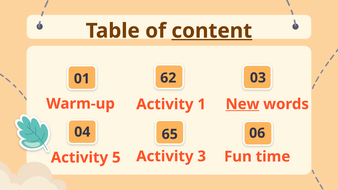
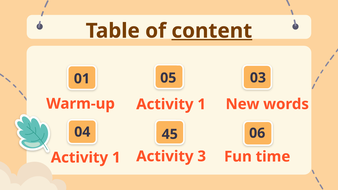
62: 62 -> 05
New underline: present -> none
65: 65 -> 45
5 at (116, 158): 5 -> 1
